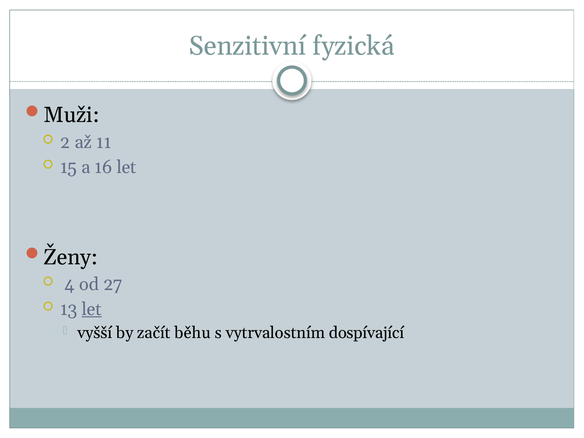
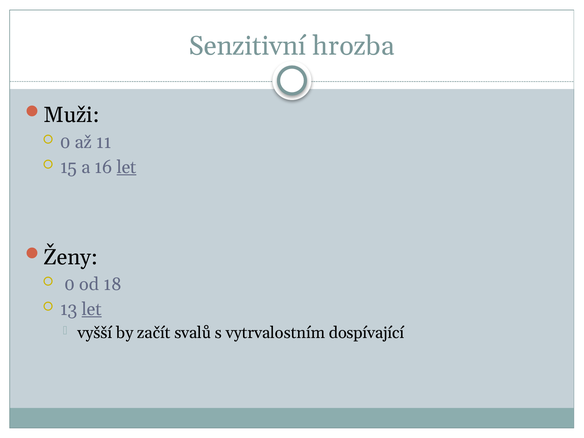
fyzická: fyzická -> hrozba
2 at (65, 142): 2 -> 0
let at (127, 167) underline: none -> present
4 at (70, 284): 4 -> 0
27: 27 -> 18
běhu: běhu -> svalů
